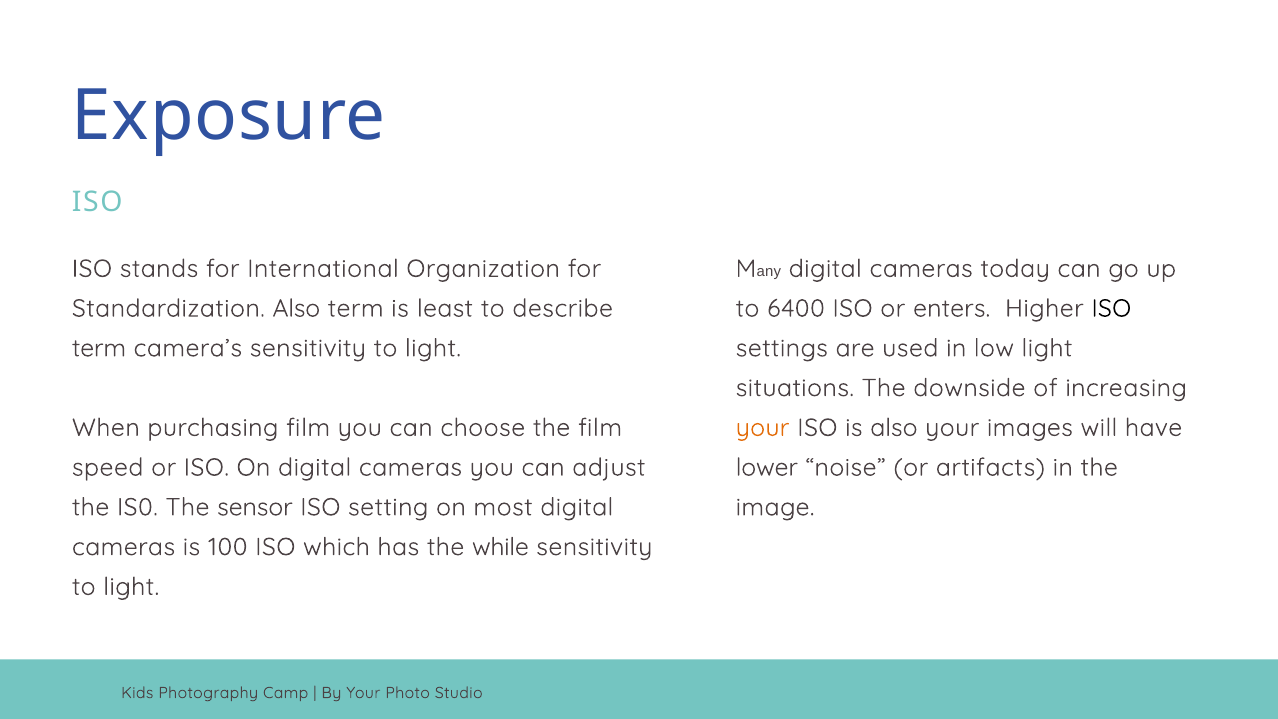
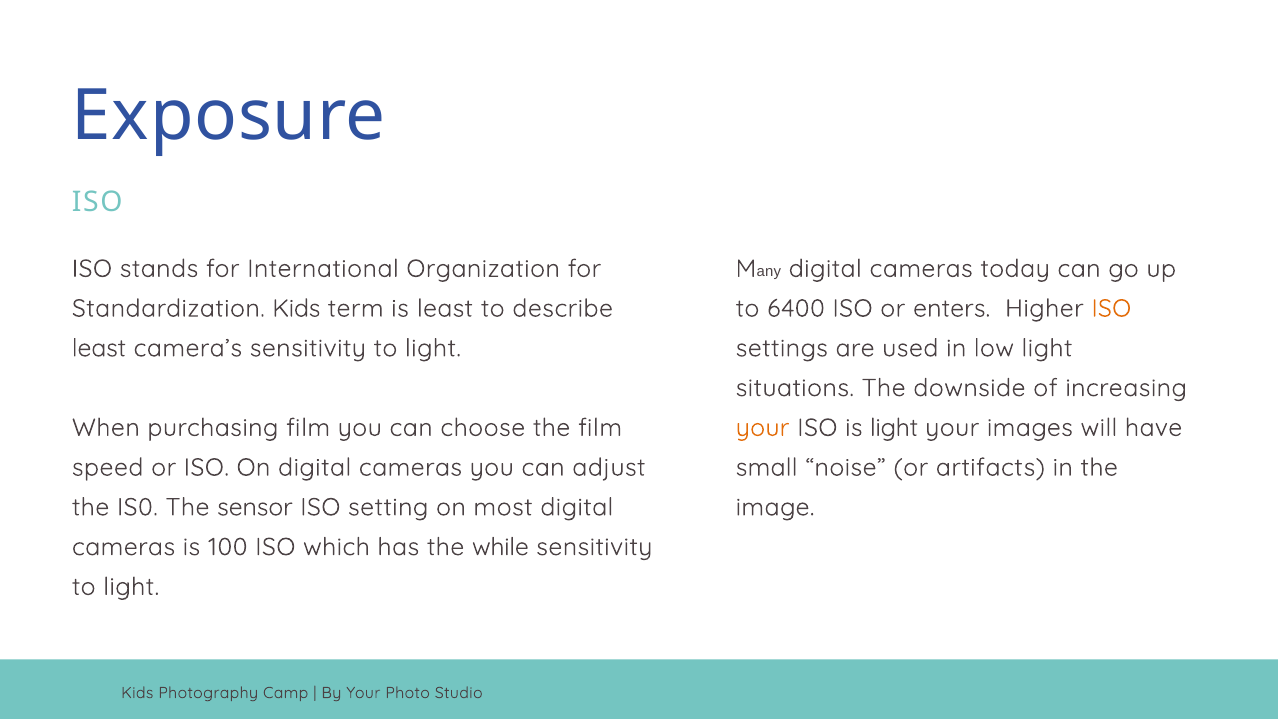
Standardization Also: Also -> Kids
ISO at (1111, 308) colour: black -> orange
term at (99, 348): term -> least
is also: also -> light
lower: lower -> small
